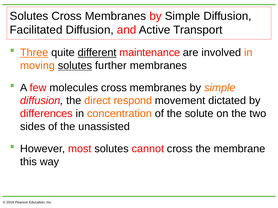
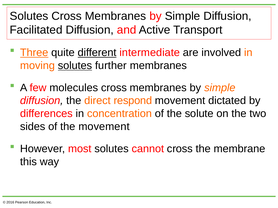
maintenance: maintenance -> intermediate
the unassisted: unassisted -> movement
